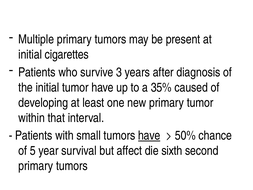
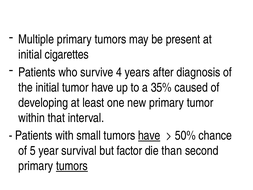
3: 3 -> 4
affect: affect -> factor
sixth: sixth -> than
tumors at (72, 166) underline: none -> present
